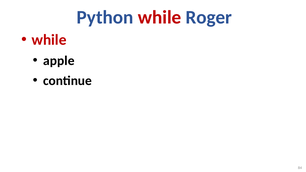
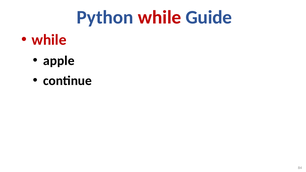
Roger: Roger -> Guide
